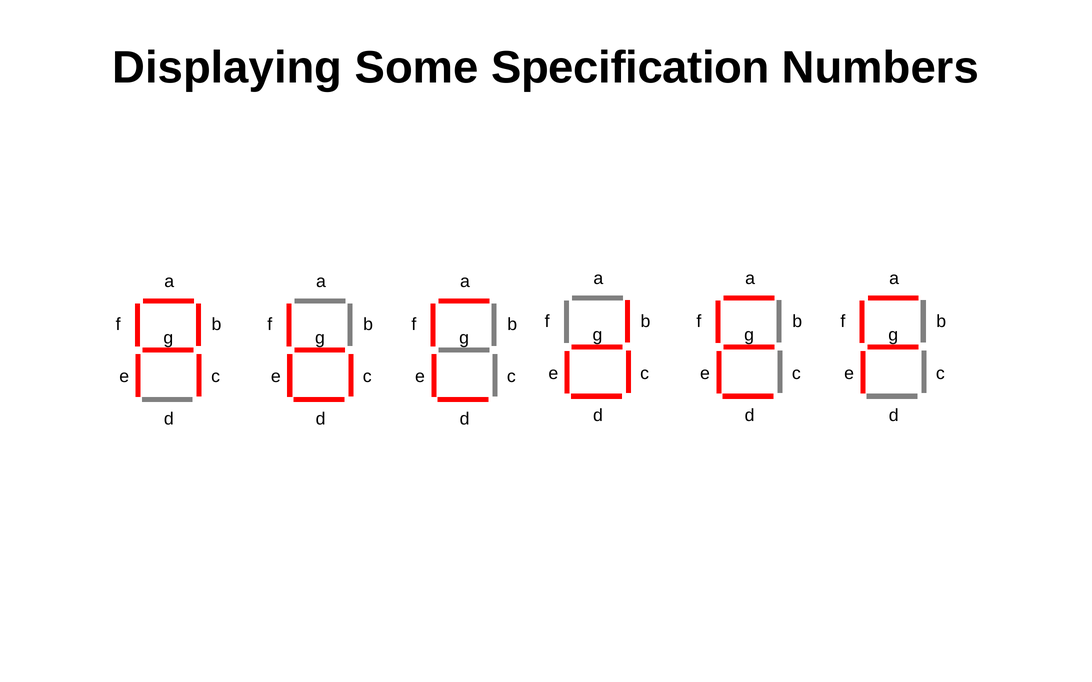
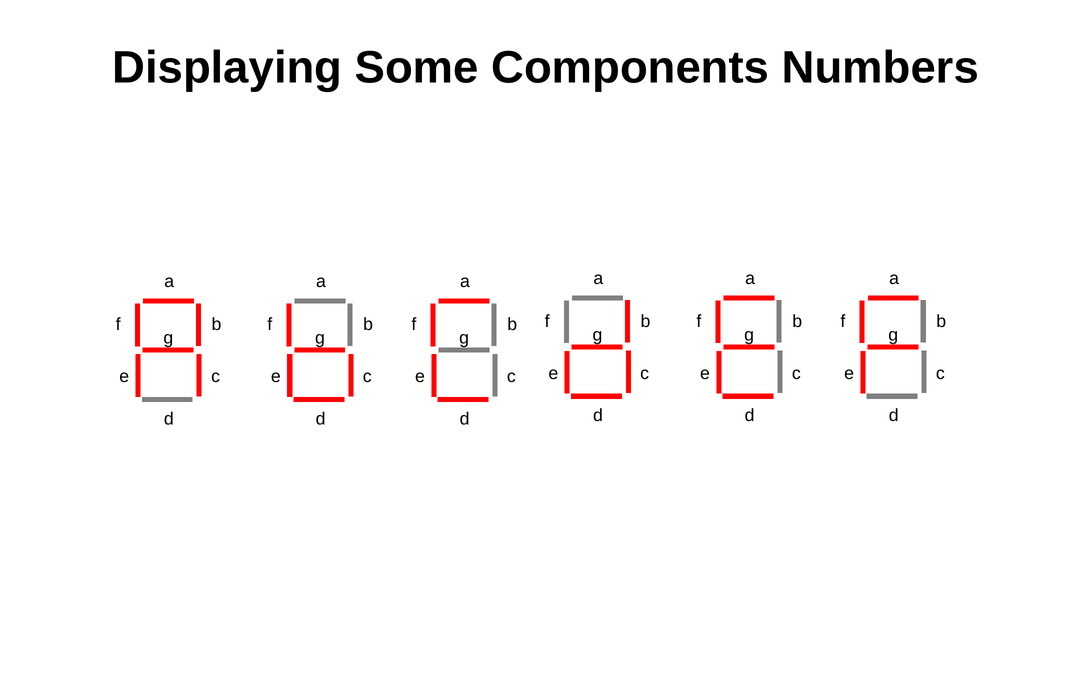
Specification: Specification -> Components
